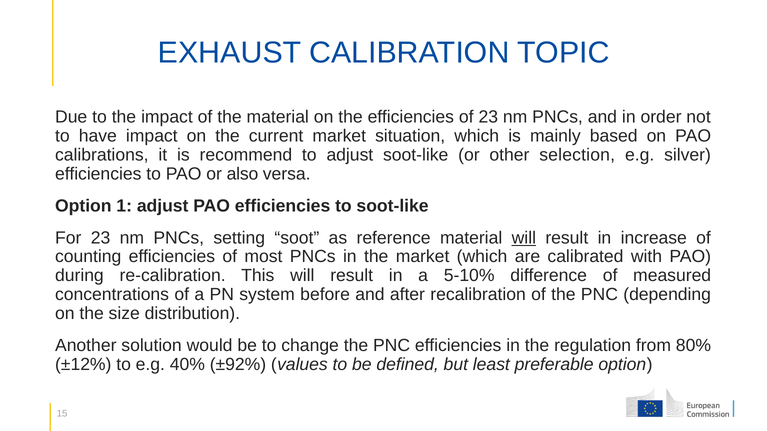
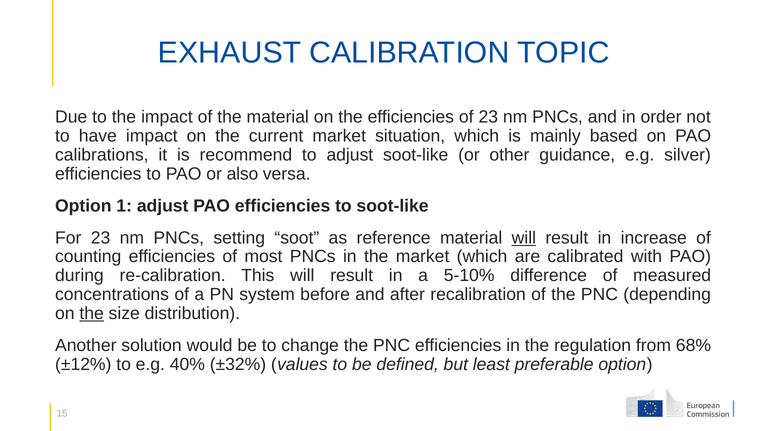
selection: selection -> guidance
the at (92, 314) underline: none -> present
80%: 80% -> 68%
±92%: ±92% -> ±32%
